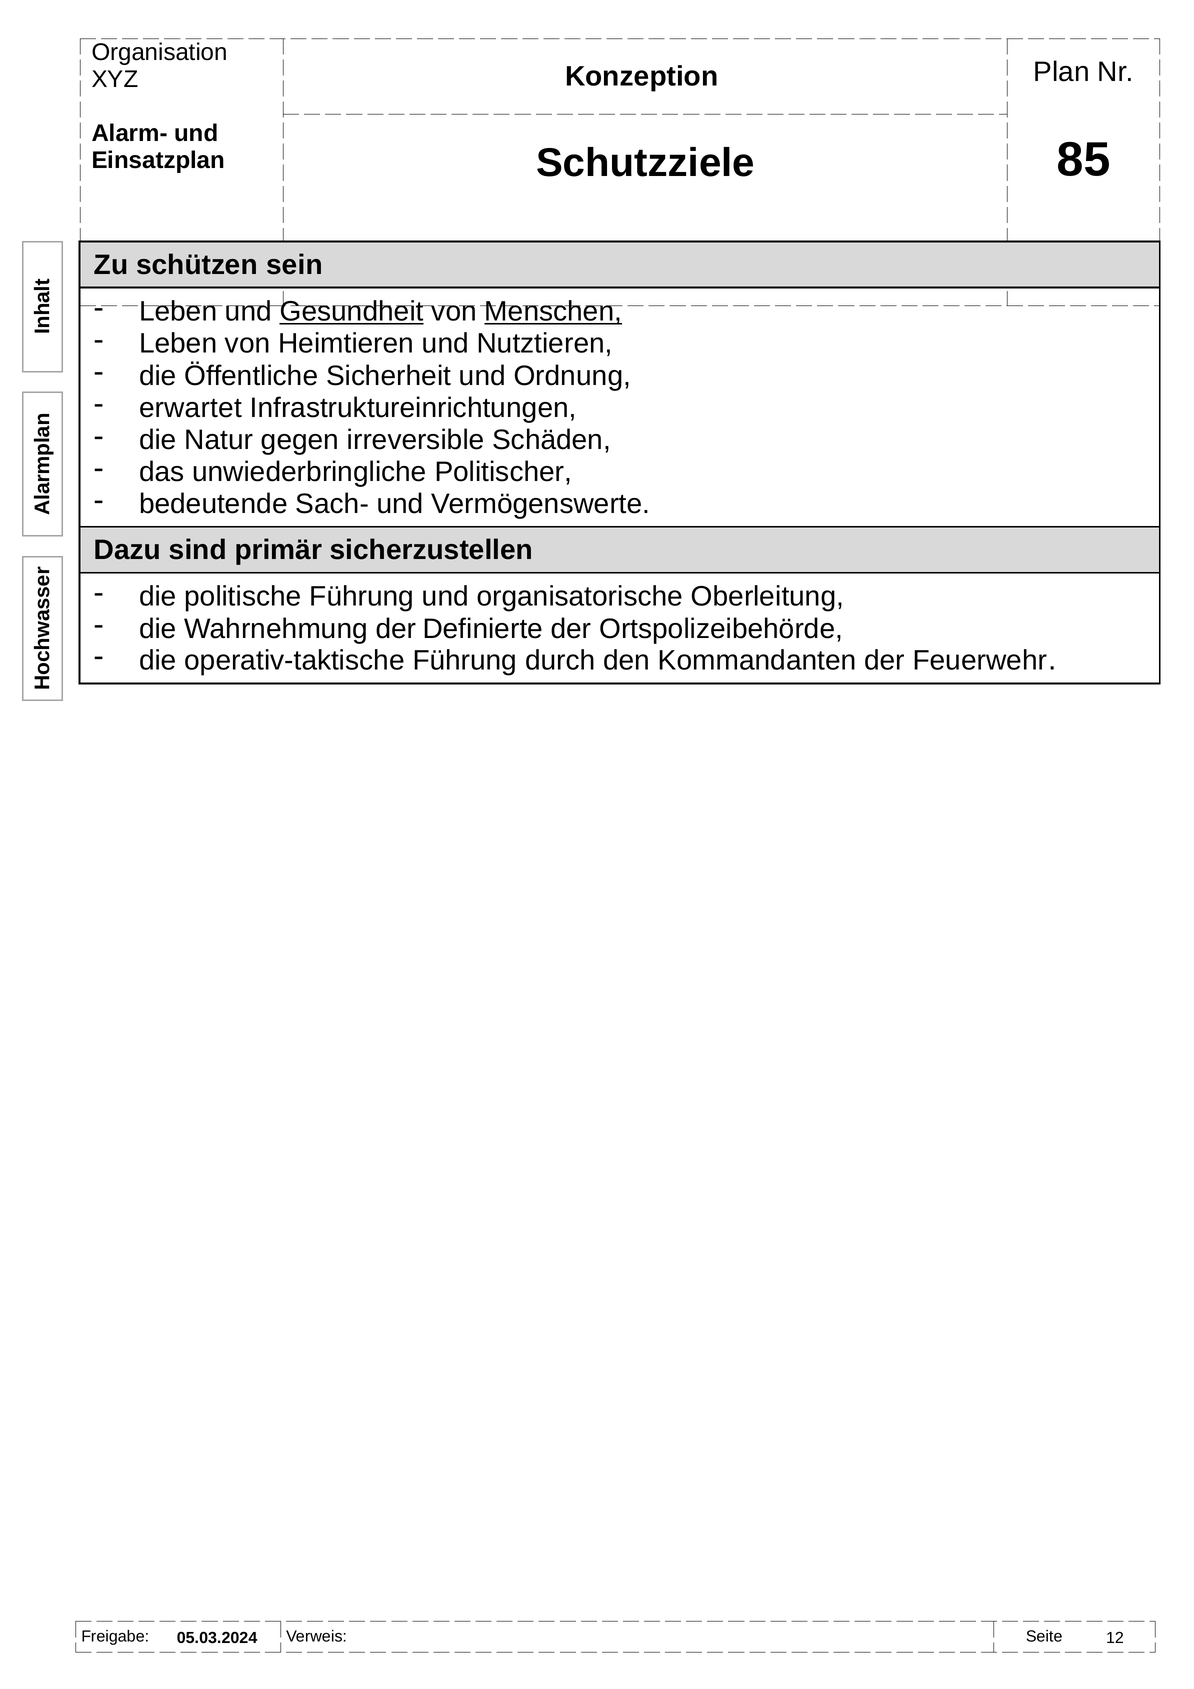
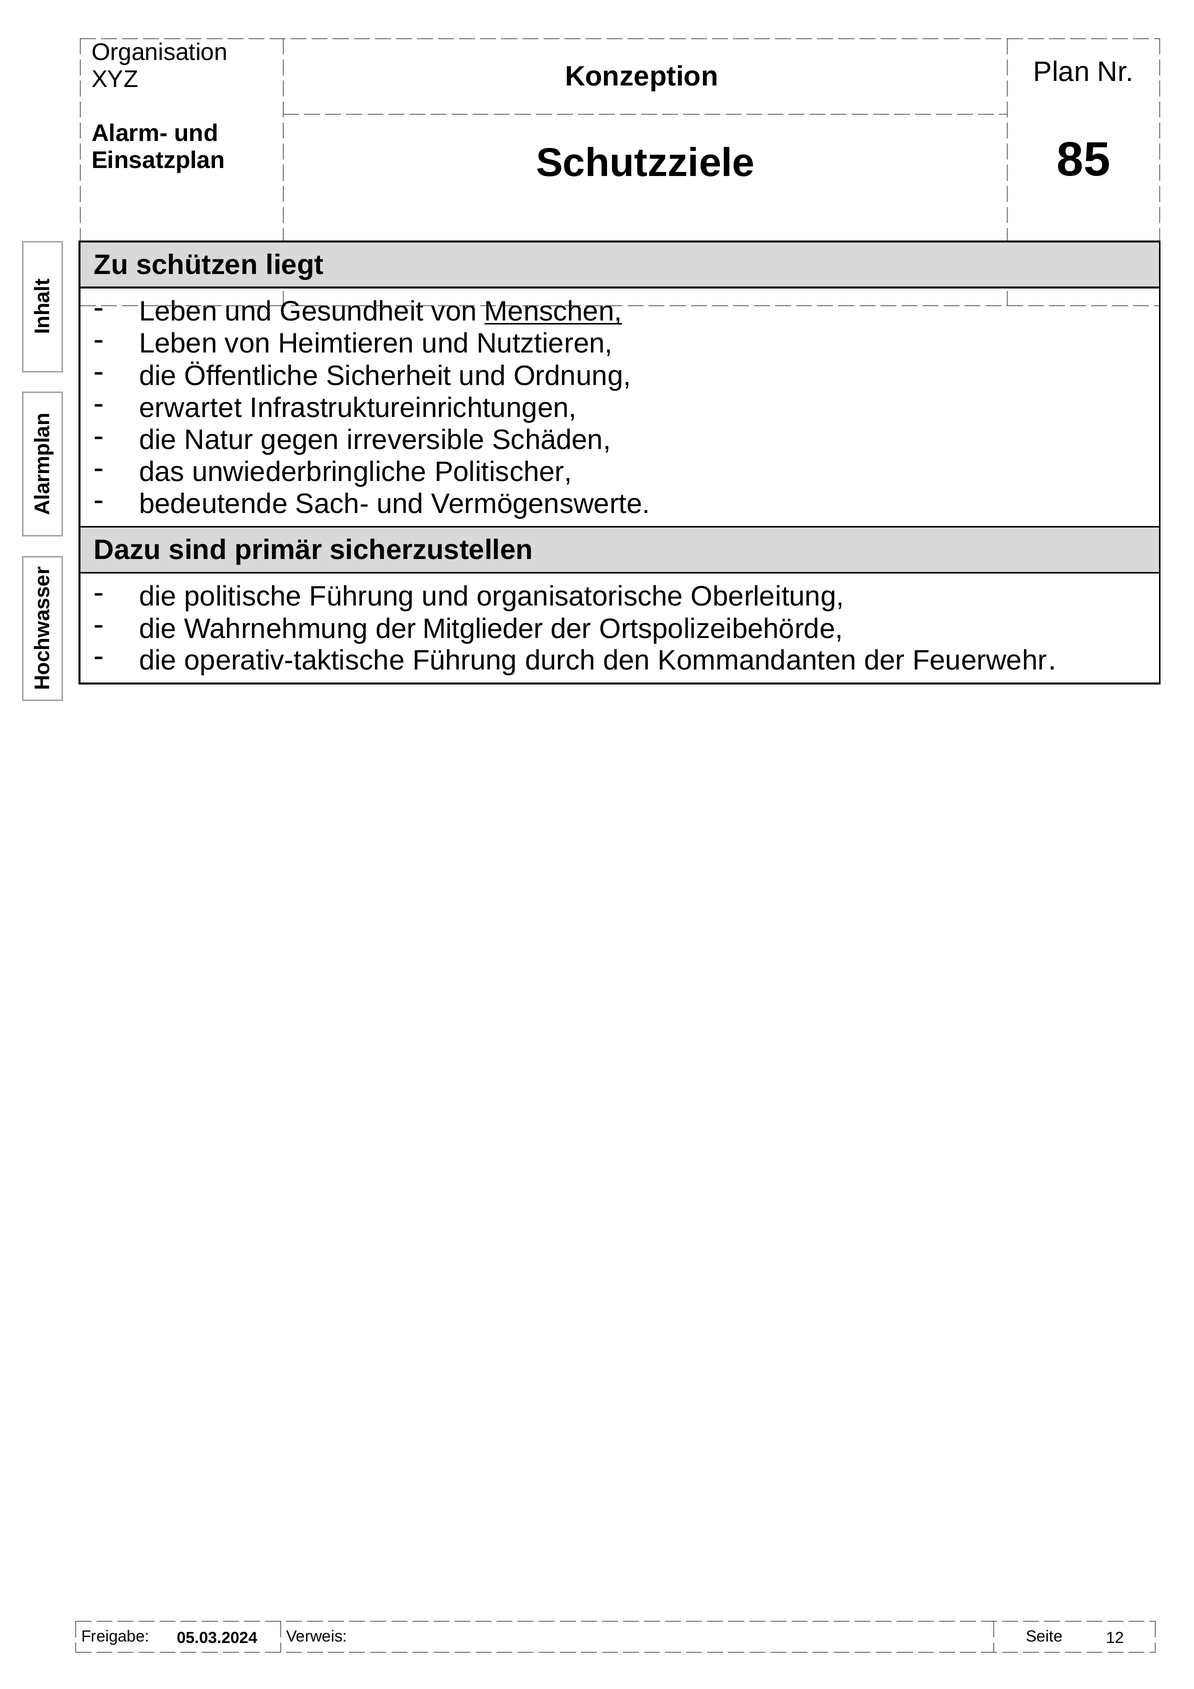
sein: sein -> liegt
Gesundheit underline: present -> none
Definierte: Definierte -> Mitglieder
